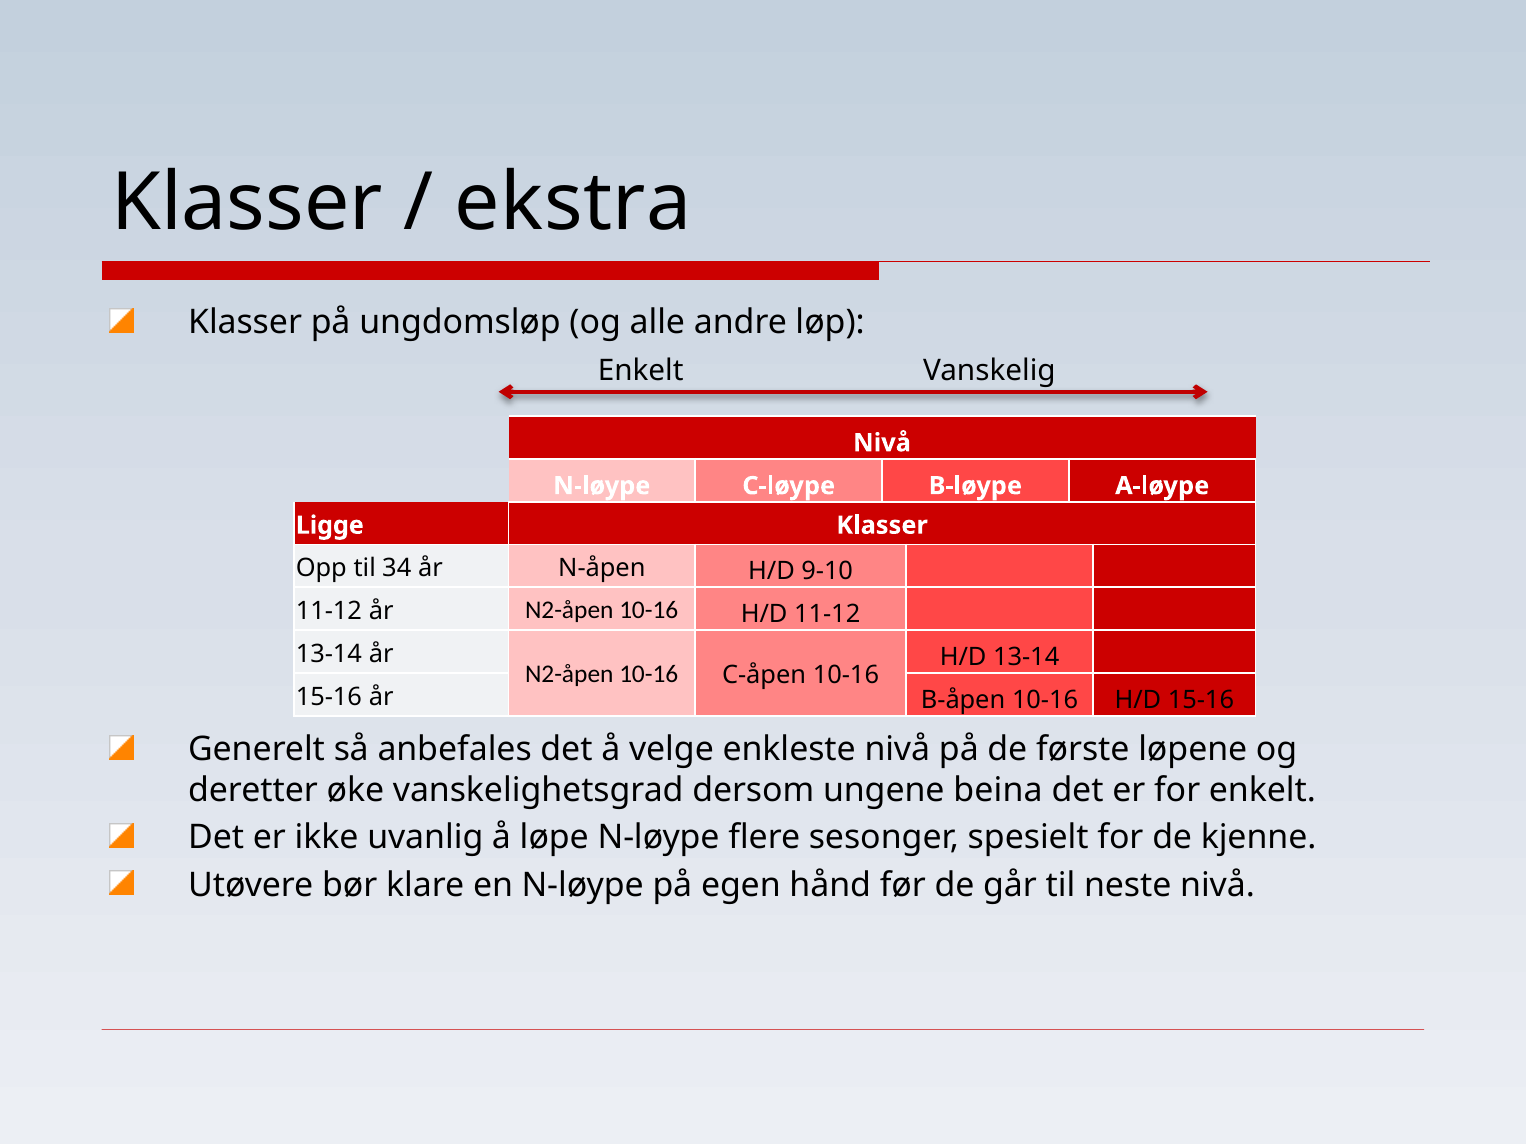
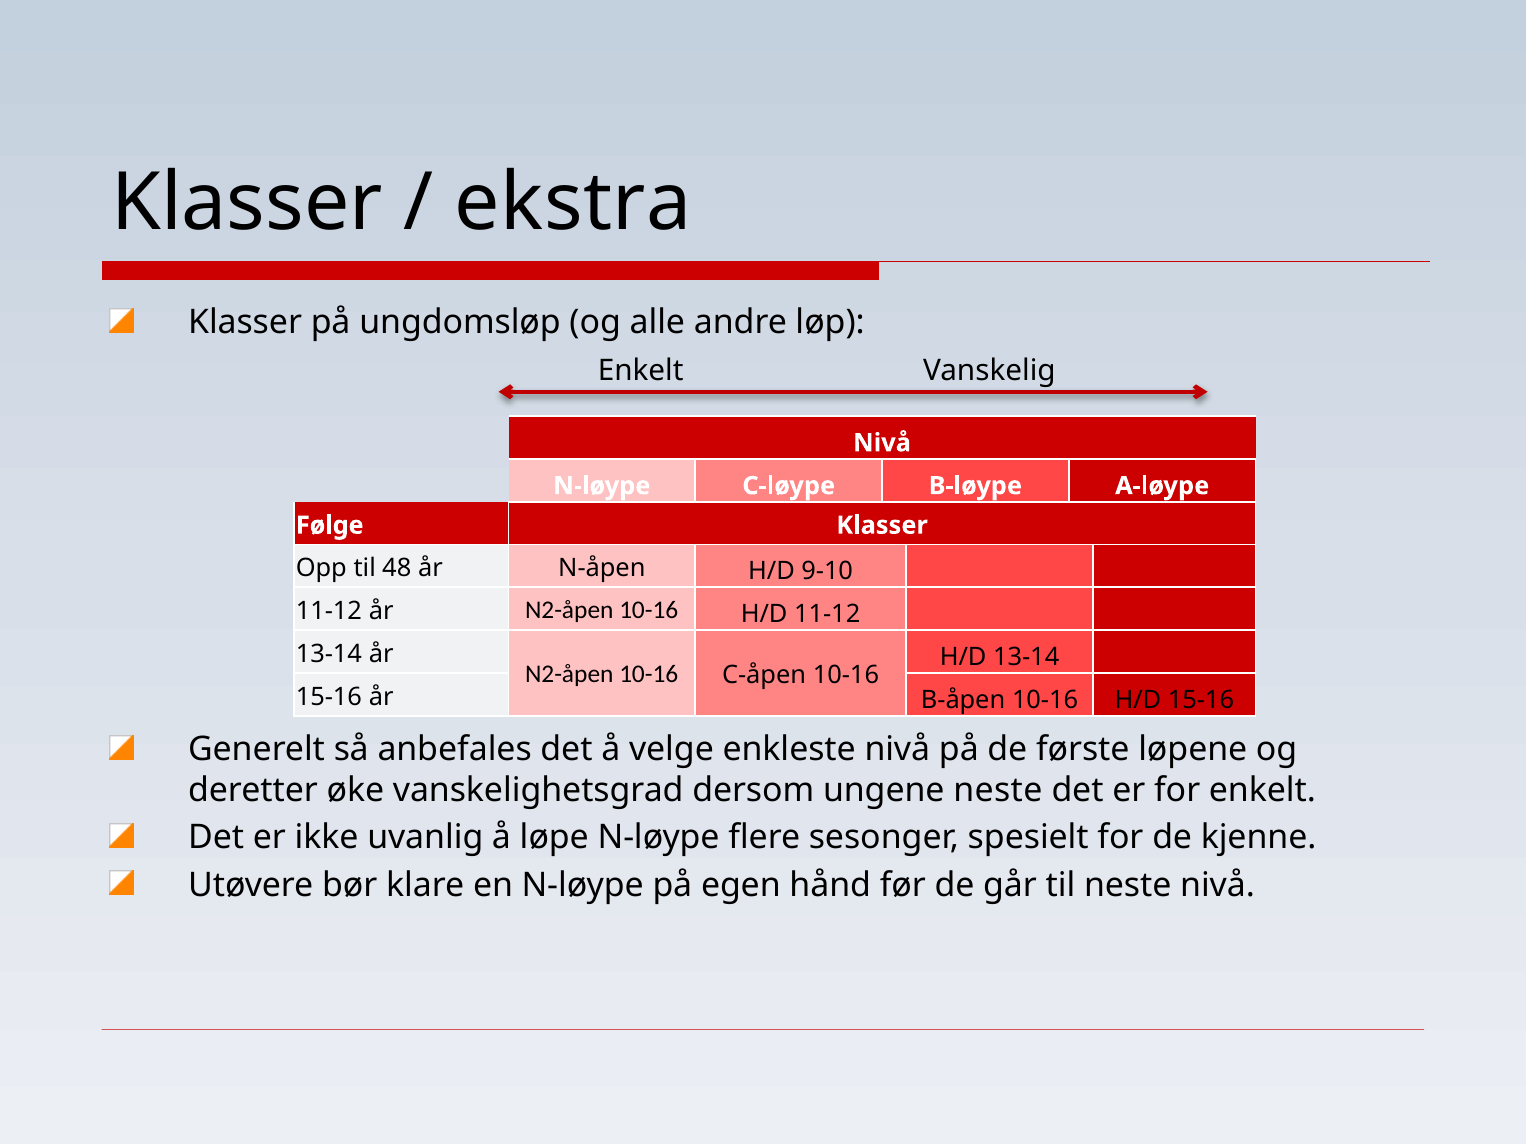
Ligge: Ligge -> Følge
34: 34 -> 48
ungene beina: beina -> neste
